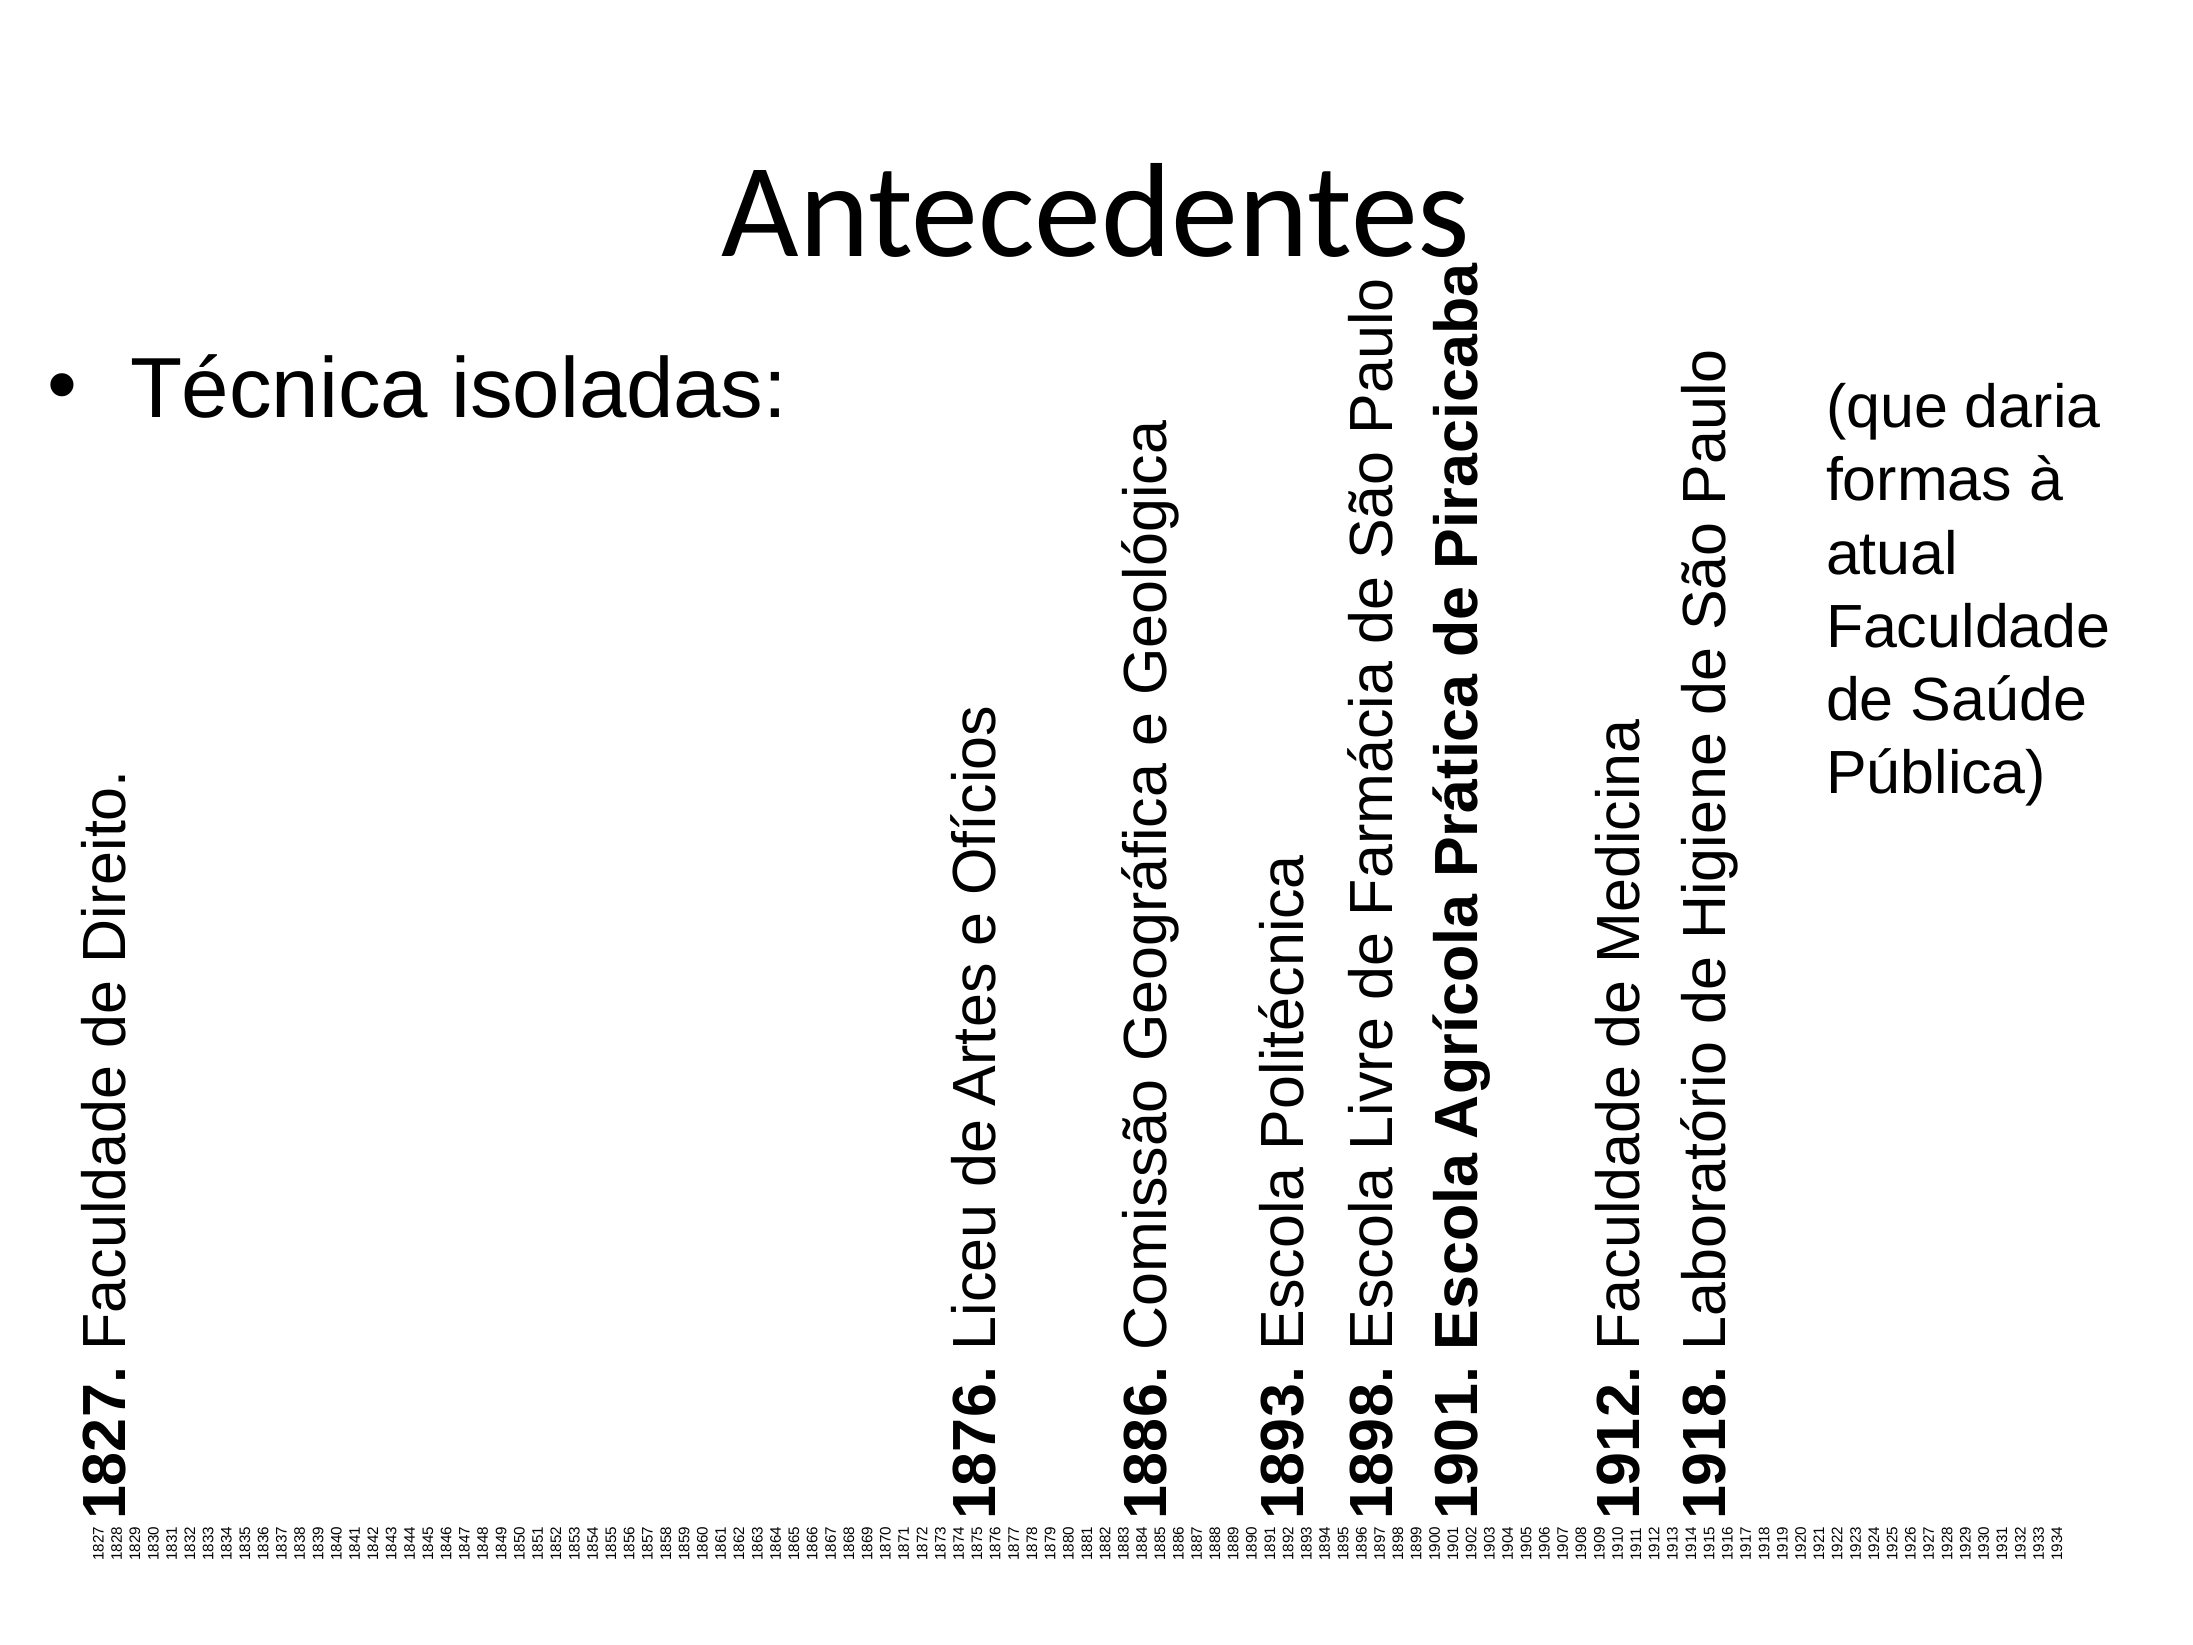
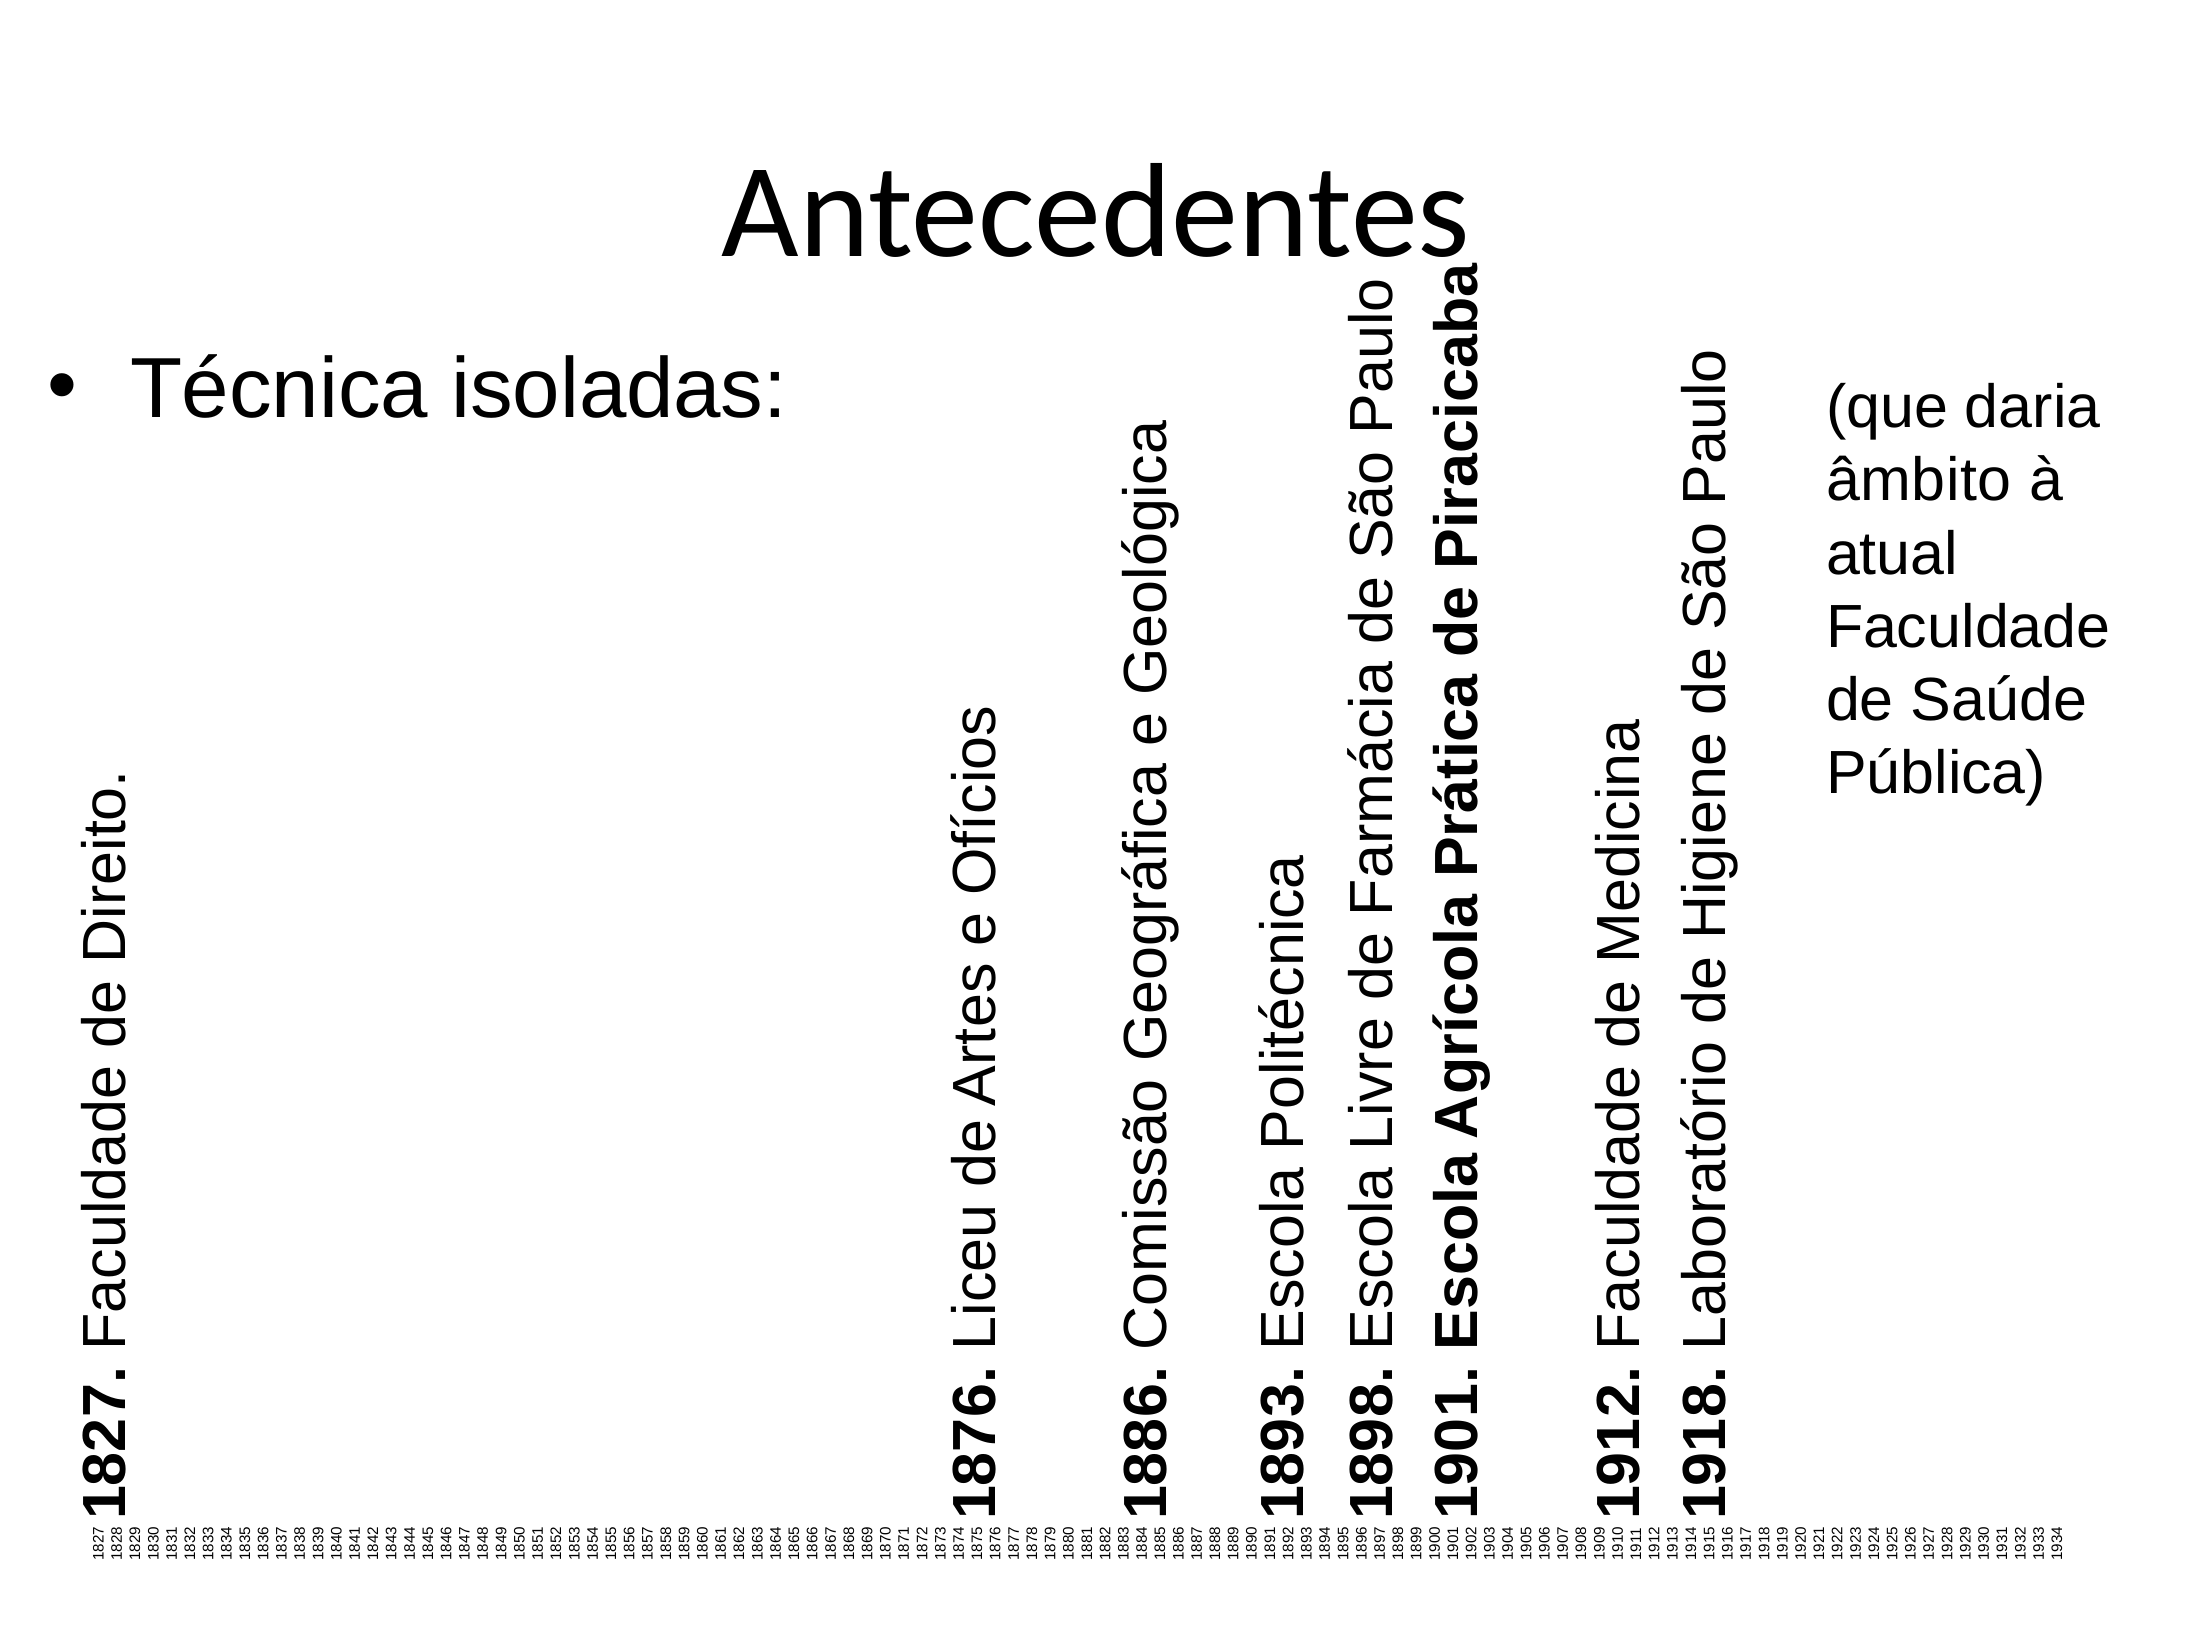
formas: formas -> âmbito
